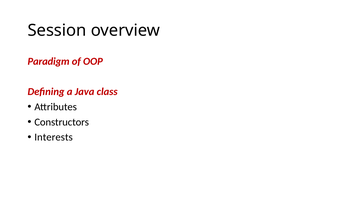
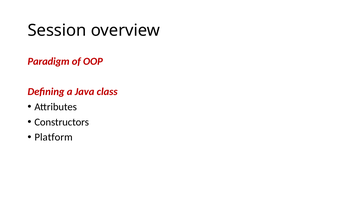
Interests: Interests -> Platform
